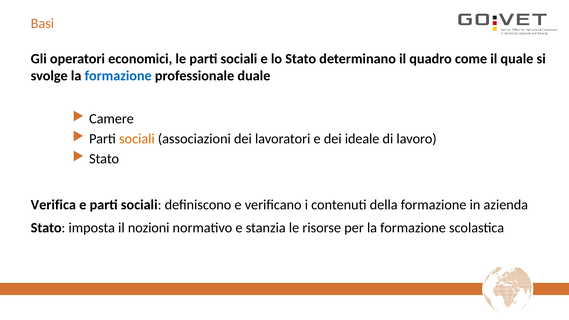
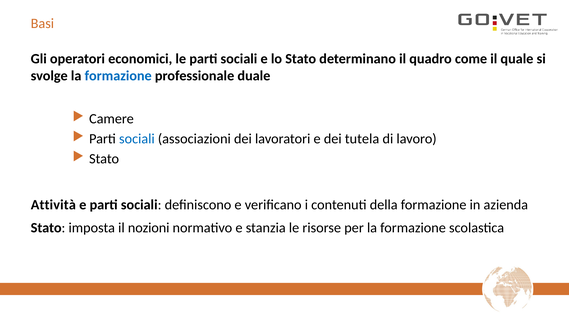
sociali at (137, 139) colour: orange -> blue
ideale: ideale -> tutela
Verifica: Verifica -> Attività
